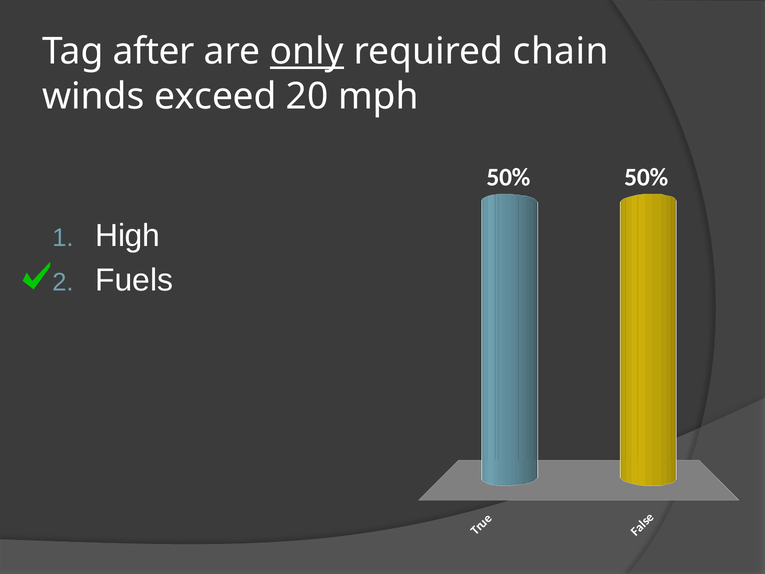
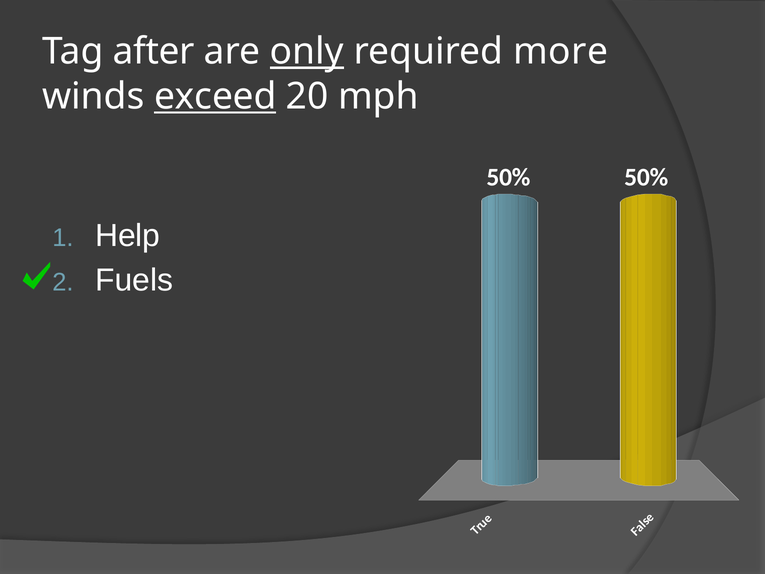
chain: chain -> more
exceed underline: none -> present
High: High -> Help
